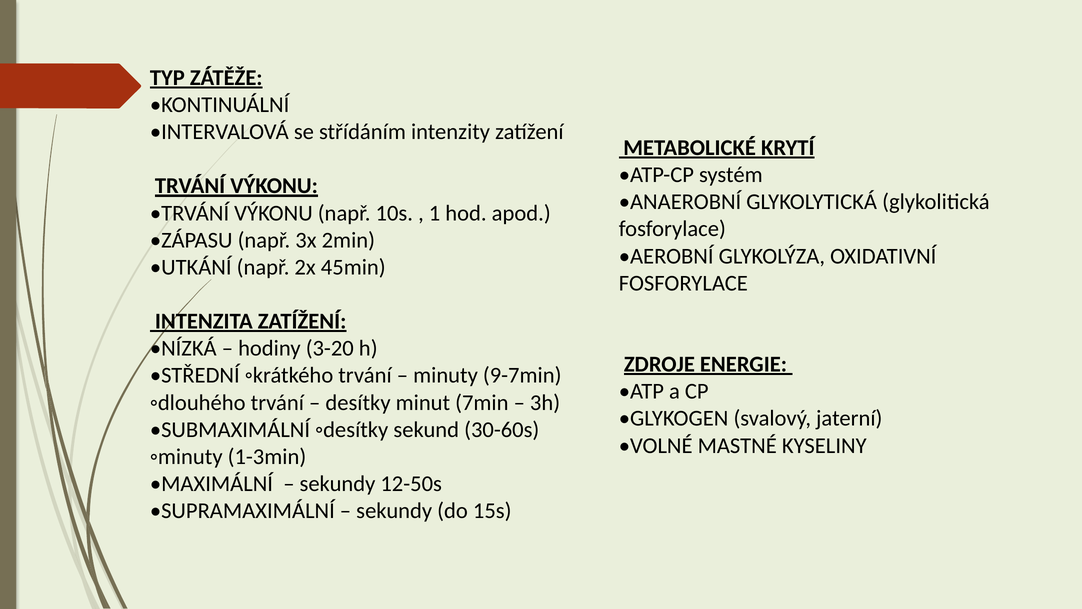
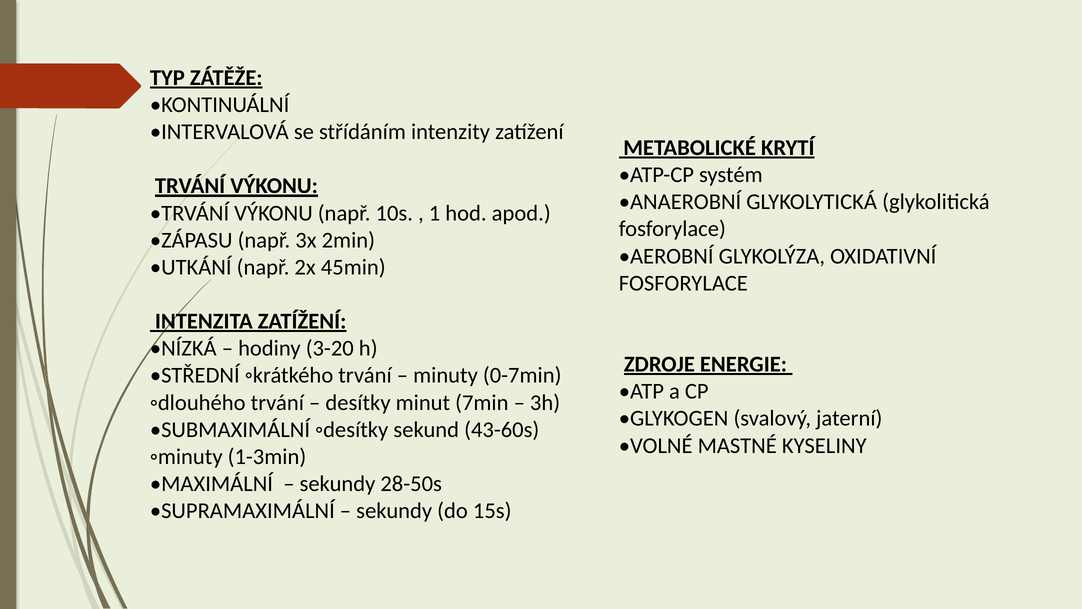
9-7min: 9-7min -> 0-7min
30-60s: 30-60s -> 43-60s
12-50s: 12-50s -> 28-50s
